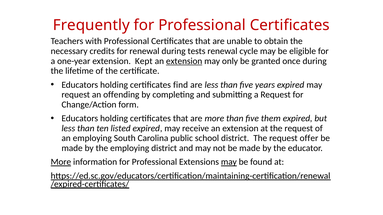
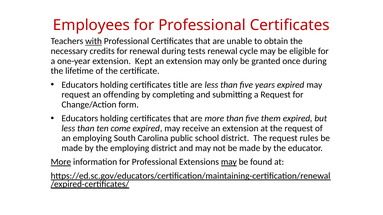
Frequently: Frequently -> Employees
with underline: none -> present
extension at (184, 61) underline: present -> none
find: find -> title
listed: listed -> come
offer: offer -> rules
